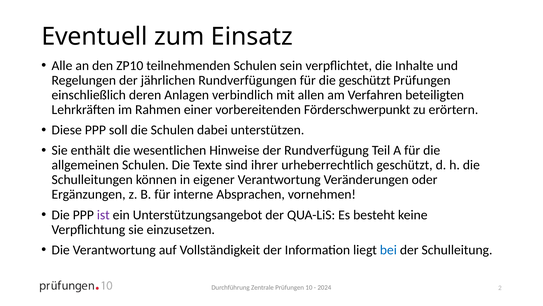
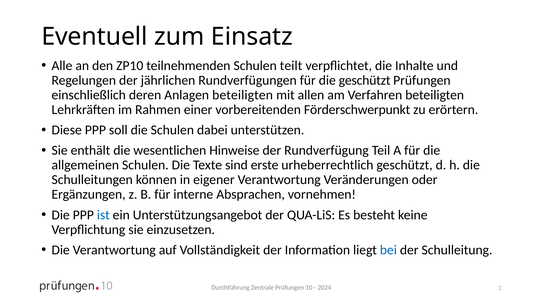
sein: sein -> teilt
Anlagen verbindlich: verbindlich -> beteiligten
ihrer: ihrer -> erste
ist colour: purple -> blue
